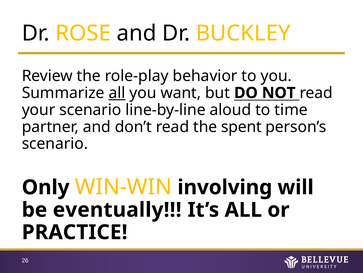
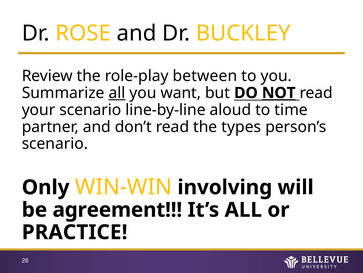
behavior: behavior -> between
NOT underline: none -> present
spent: spent -> types
eventually: eventually -> agreement
